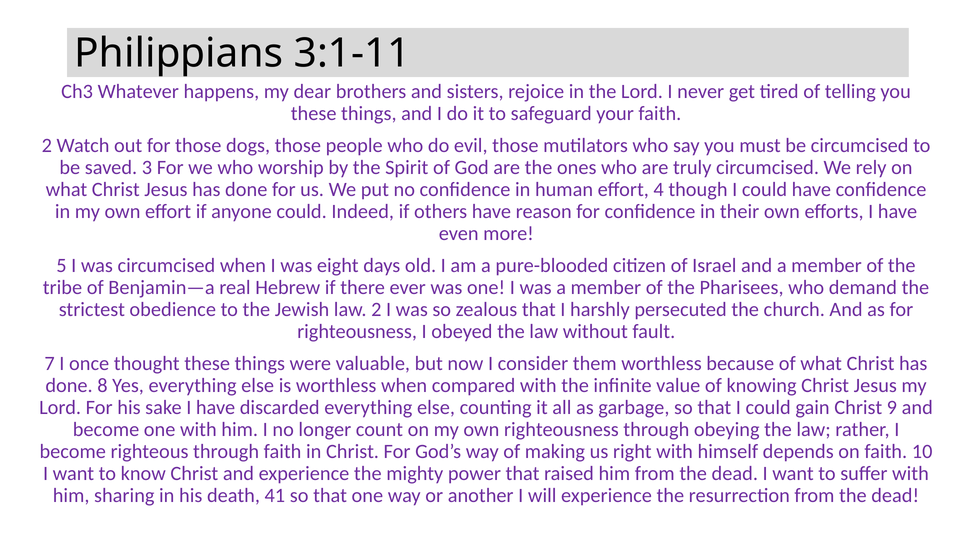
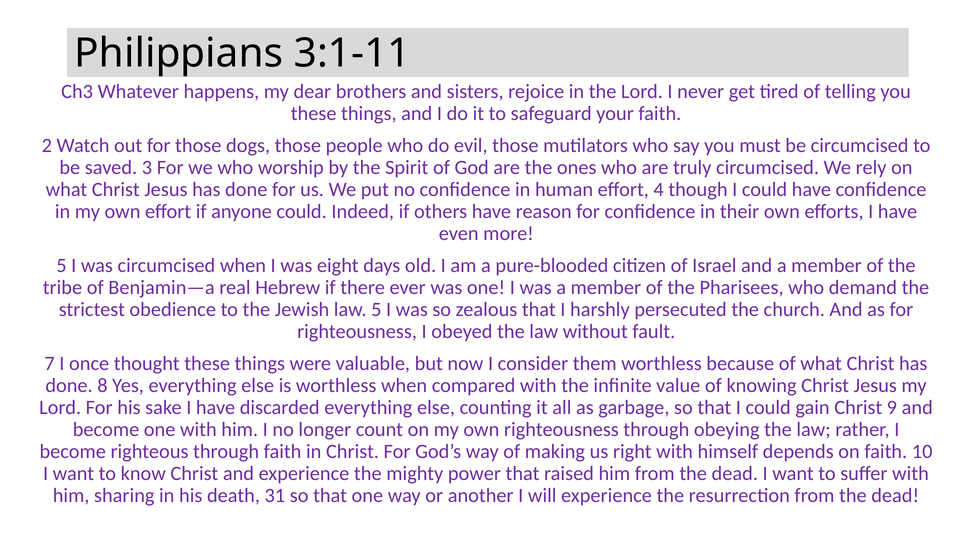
law 2: 2 -> 5
41: 41 -> 31
